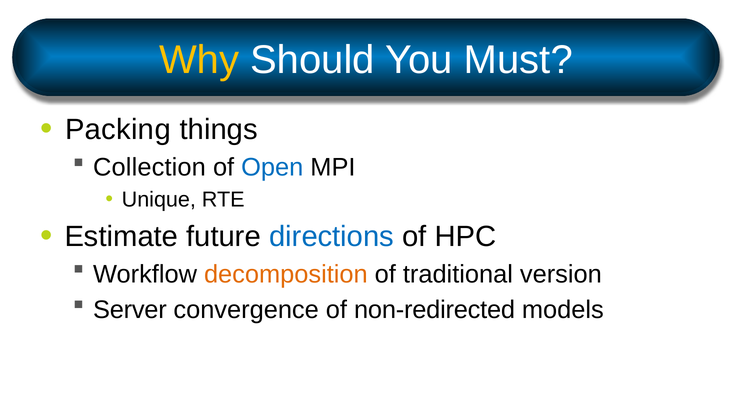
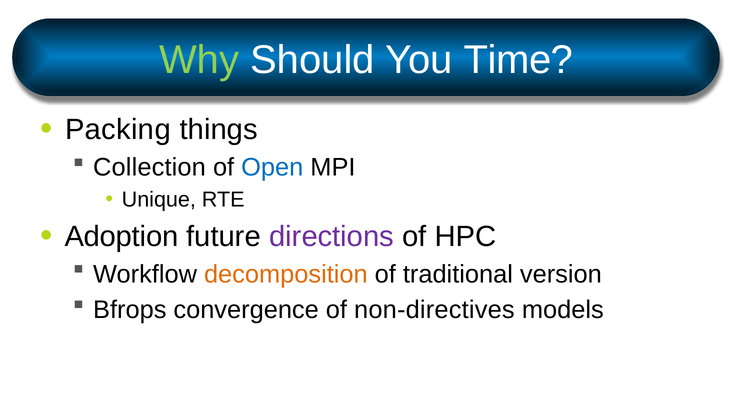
Why colour: yellow -> light green
Must: Must -> Time
Estimate: Estimate -> Adoption
directions colour: blue -> purple
Server: Server -> Bfrops
non-redirected: non-redirected -> non-directives
